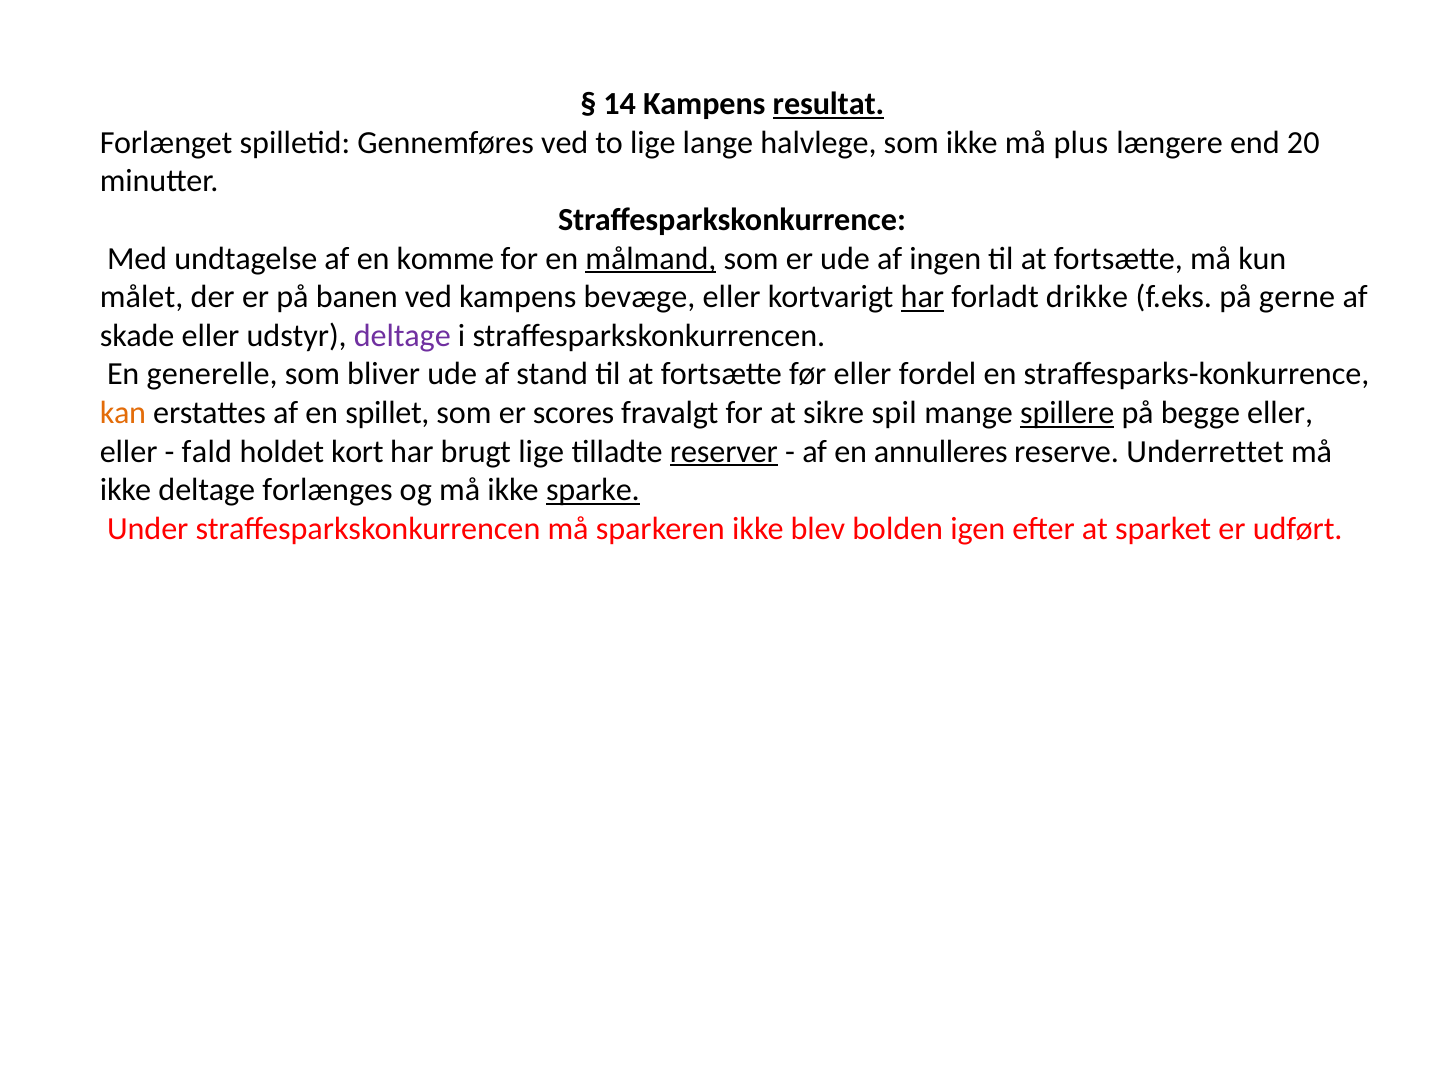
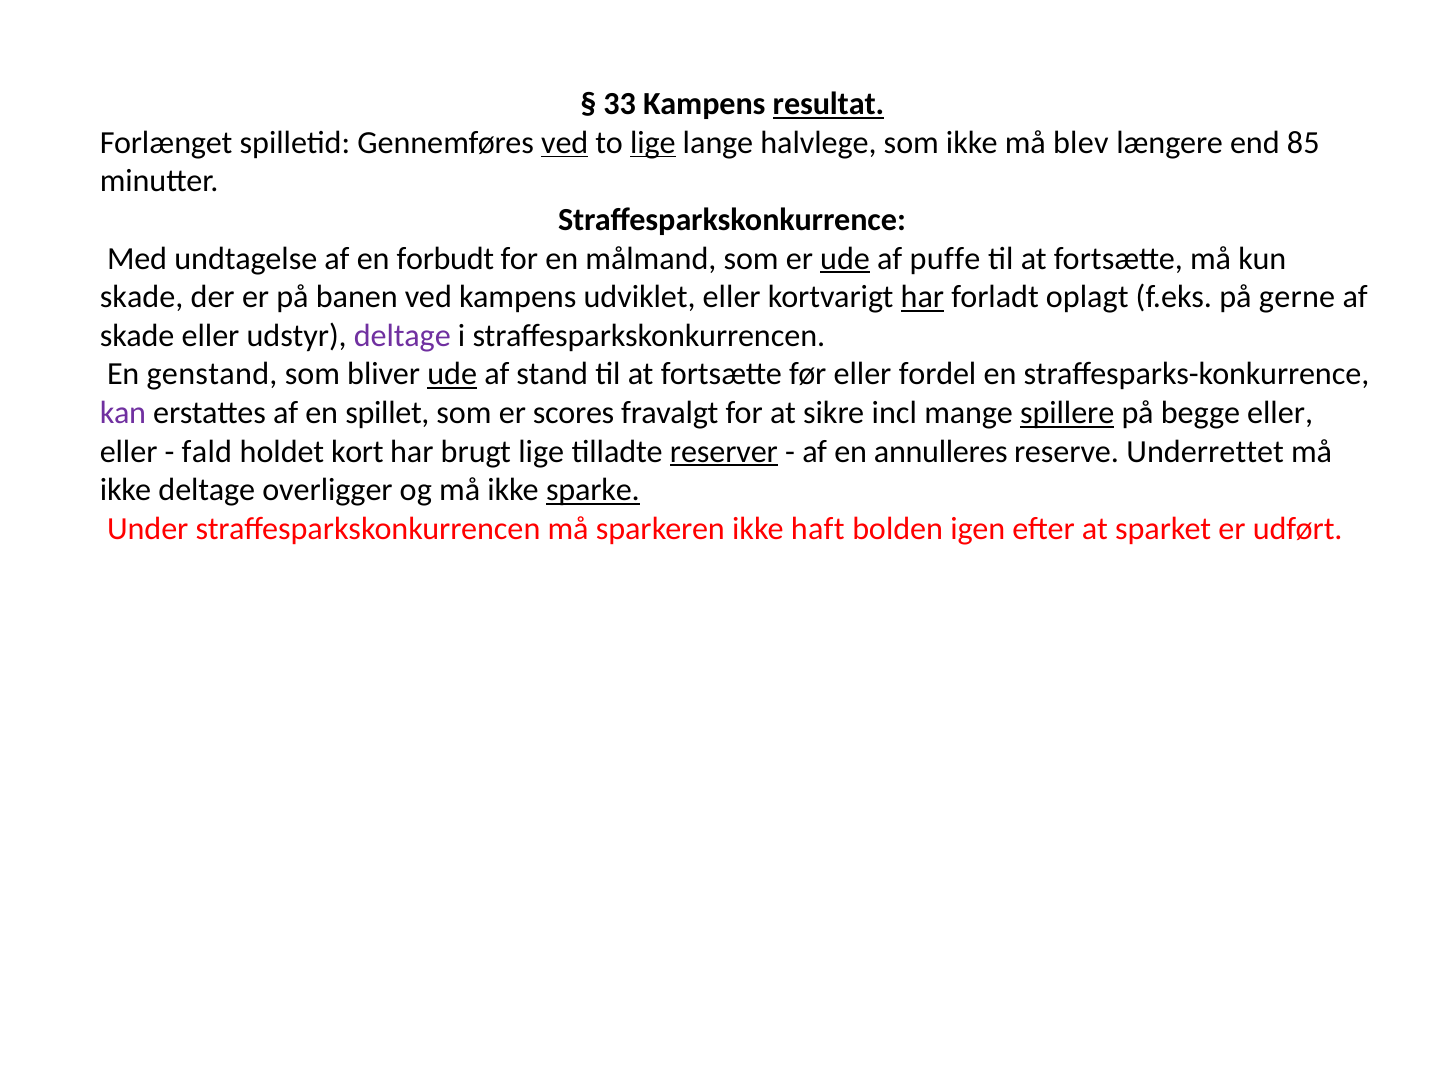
14: 14 -> 33
ved at (565, 143) underline: none -> present
lige at (653, 143) underline: none -> present
plus: plus -> blev
20: 20 -> 85
komme: komme -> forbudt
målmand underline: present -> none
ude at (845, 259) underline: none -> present
ingen: ingen -> puffe
målet at (142, 297): målet -> skade
bevæge: bevæge -> udviklet
drikke: drikke -> oplagt
generelle: generelle -> genstand
ude at (452, 375) underline: none -> present
kan colour: orange -> purple
spil: spil -> incl
forlænges: forlænges -> overligger
blev: blev -> haft
